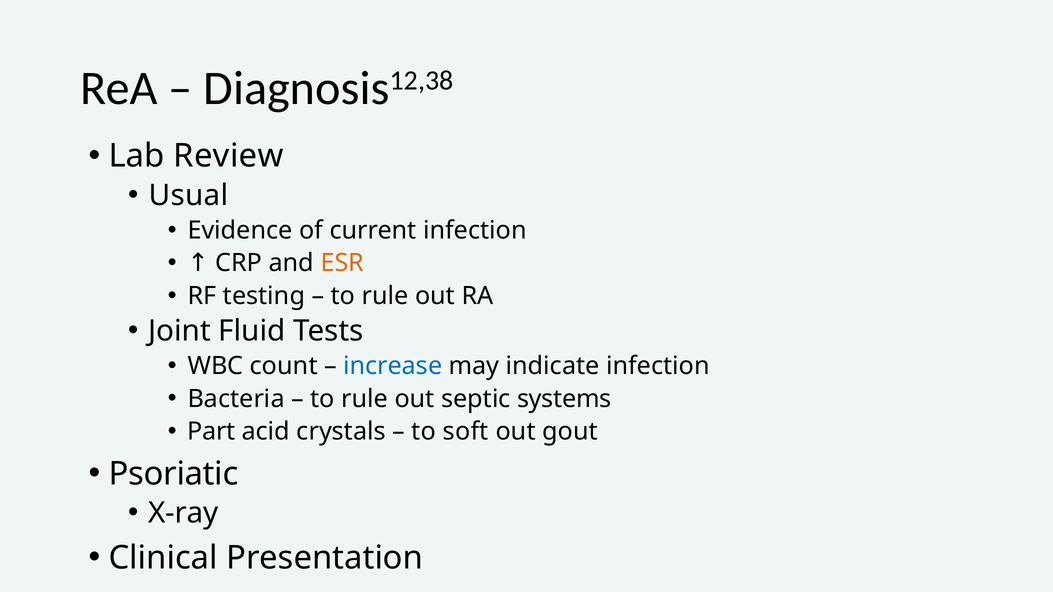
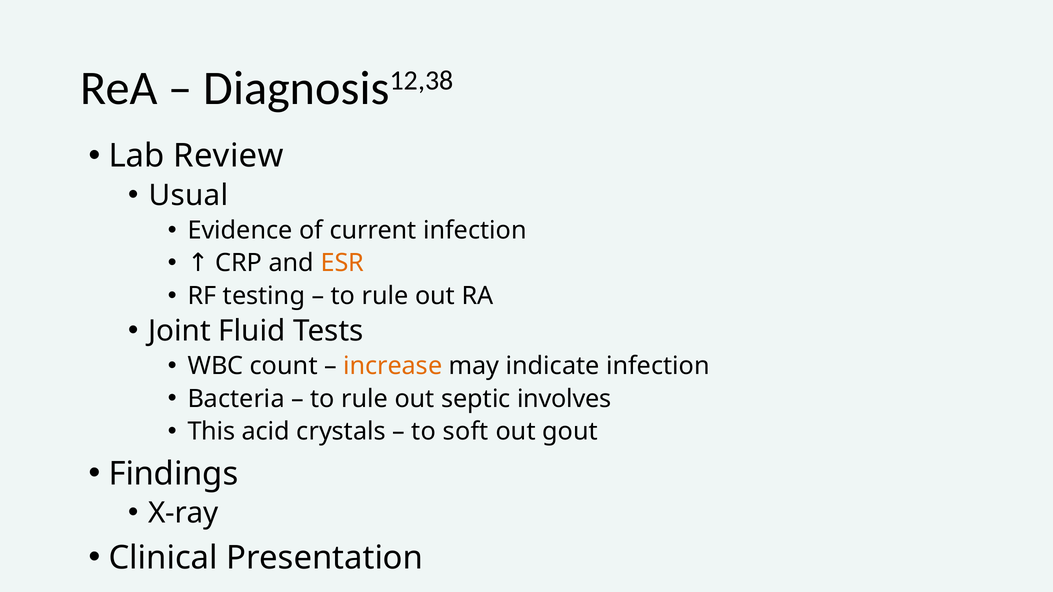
increase colour: blue -> orange
systems: systems -> involves
Part: Part -> This
Psoriatic: Psoriatic -> Findings
